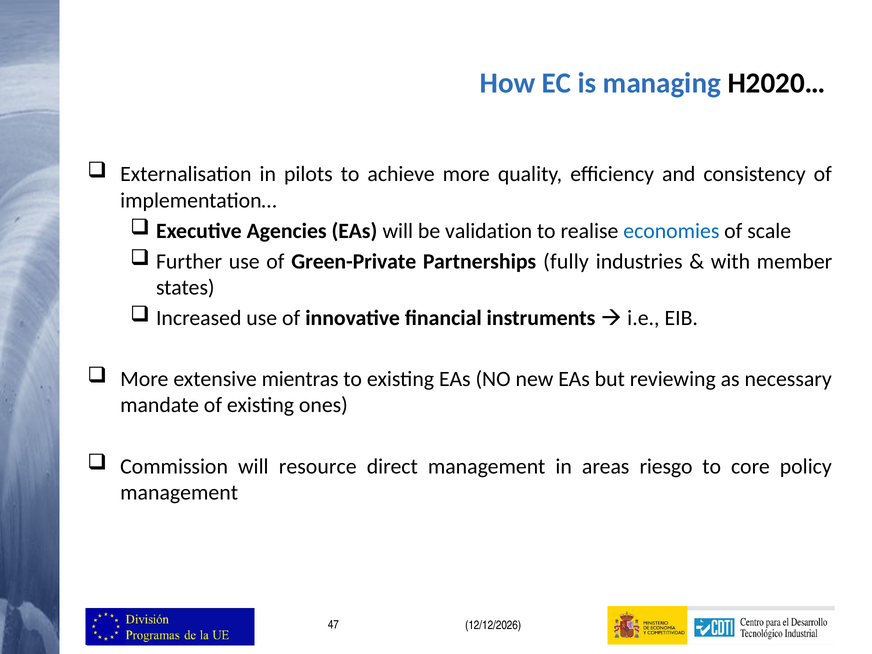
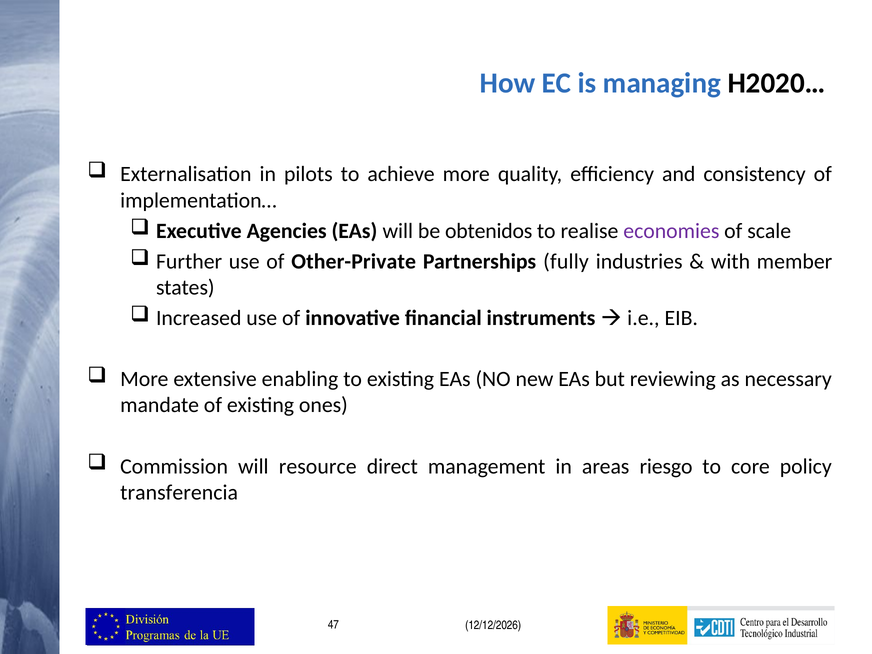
validation: validation -> obtenidos
economies colour: blue -> purple
Green-Private: Green-Private -> Other-Private
mientras: mientras -> enabling
management at (179, 492): management -> transferencia
